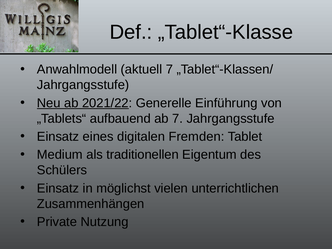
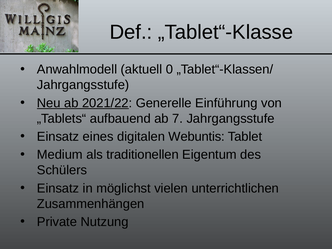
aktuell 7: 7 -> 0
Fremden: Fremden -> Webuntis
